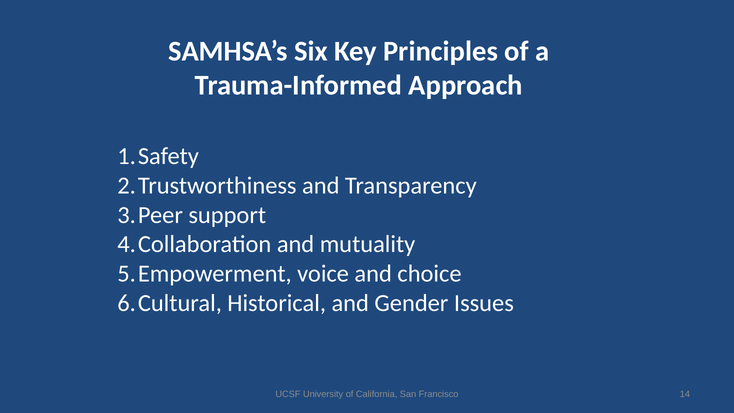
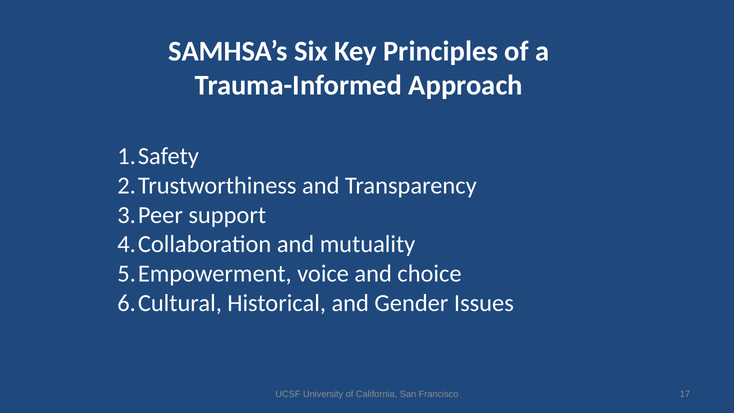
14: 14 -> 17
